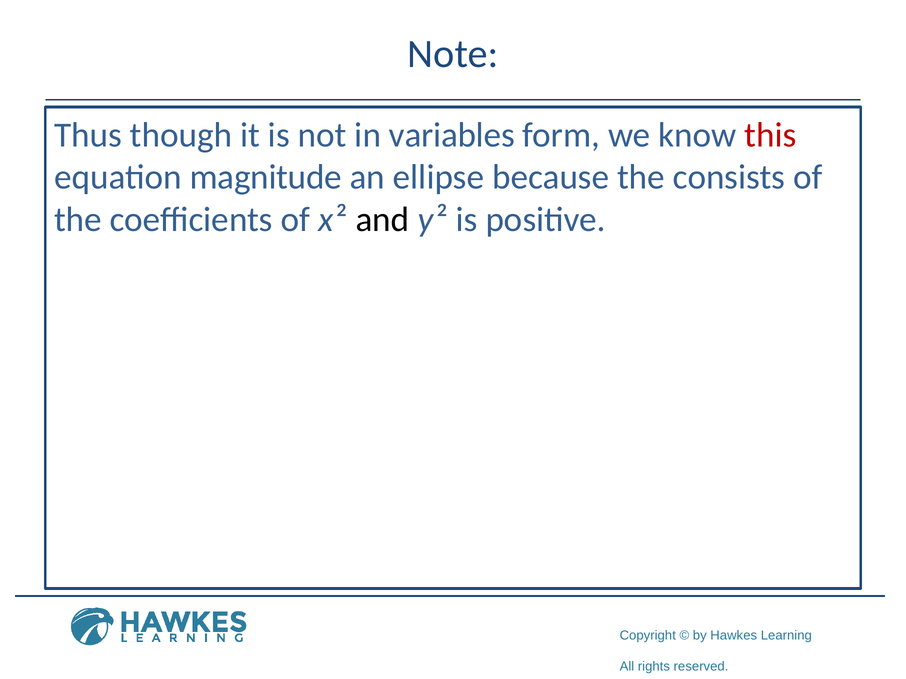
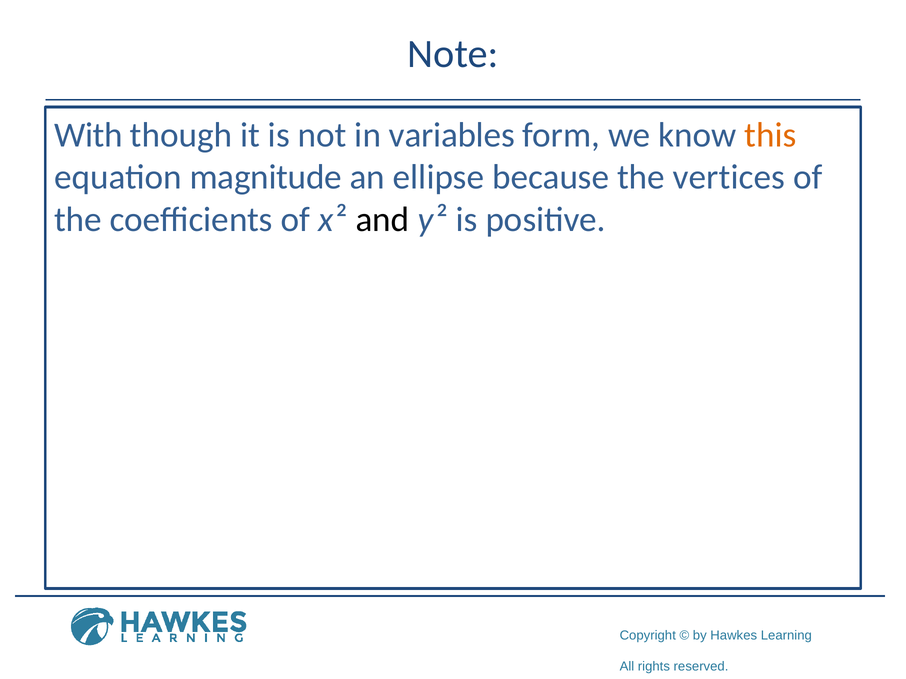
Thus: Thus -> With
this colour: red -> orange
consists: consists -> vertices
